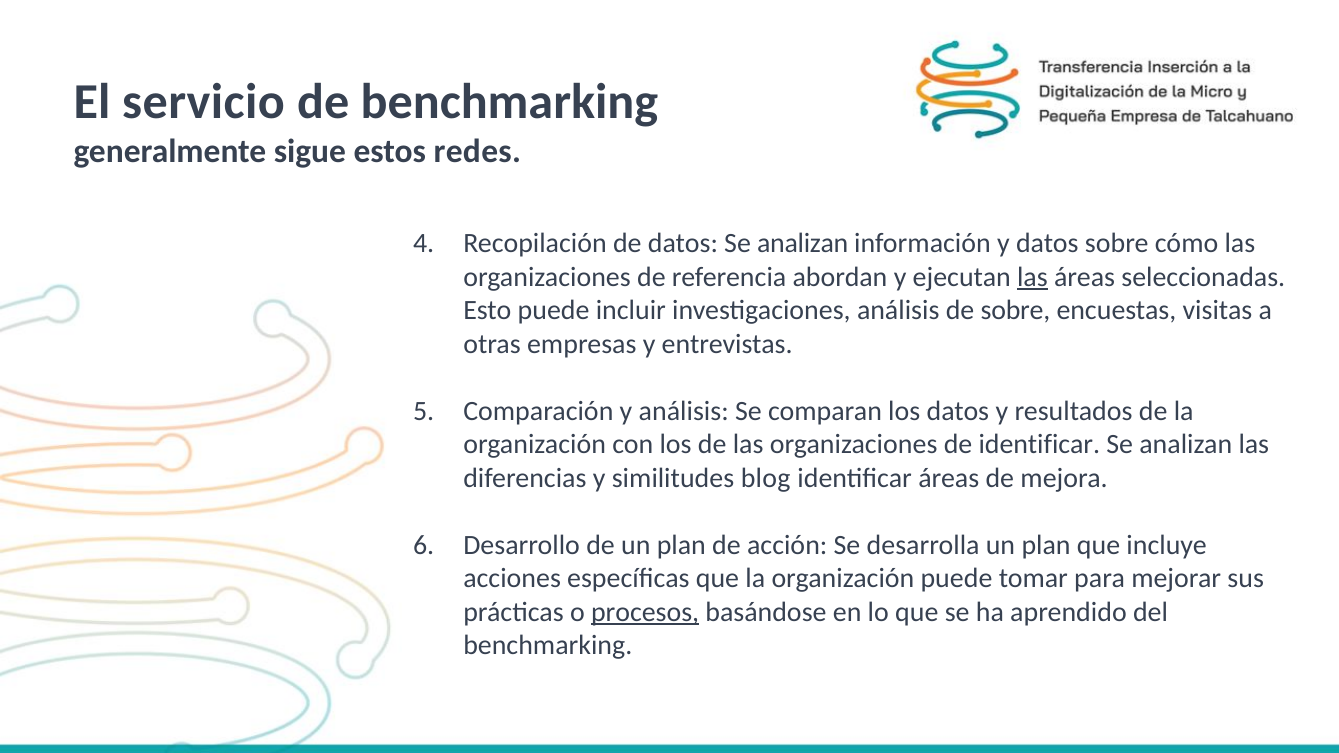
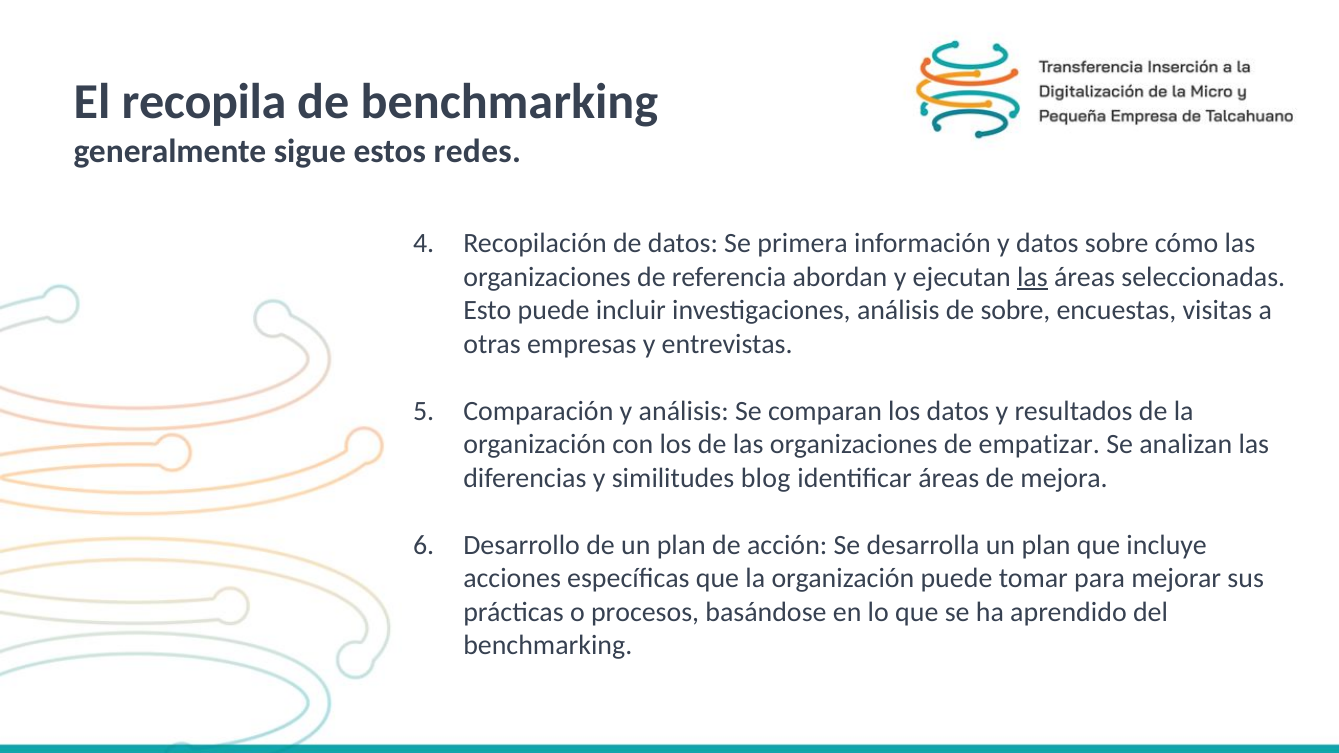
servicio: servicio -> recopila
datos Se analizan: analizan -> primera
de identificar: identificar -> empatizar
procesos underline: present -> none
